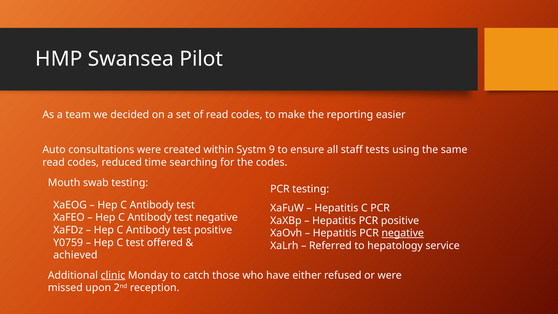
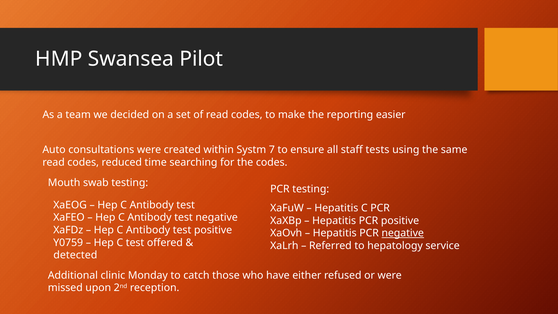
9: 9 -> 7
achieved: achieved -> detected
clinic underline: present -> none
